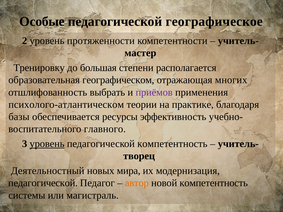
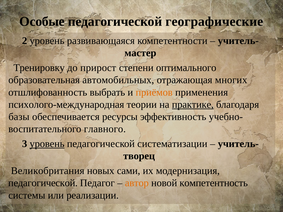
географическое: географическое -> географические
протяженности: протяженности -> развивающаяся
большая: большая -> прирост
располагается: располагается -> оптимального
географическом: географическом -> автомобильных
приёмов colour: purple -> orange
психолого-атлантическом: психолого-атлантическом -> психолого-международная
практике underline: none -> present
педагогической компетентность: компетентность -> систематизации
Деятельностный: Деятельностный -> Великобритания
мира: мира -> сами
магистраль: магистраль -> реализации
